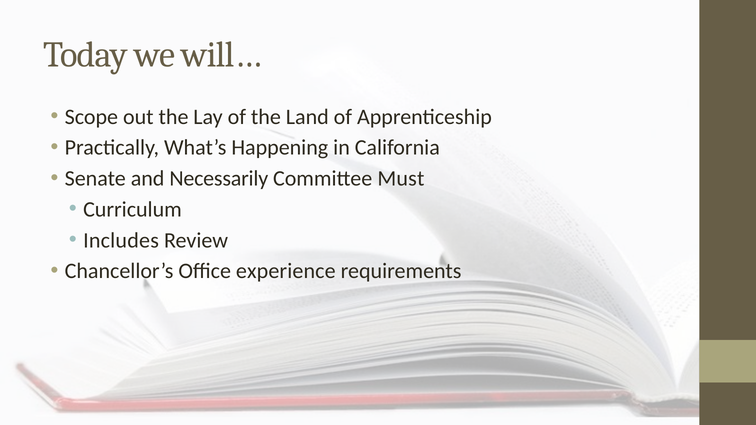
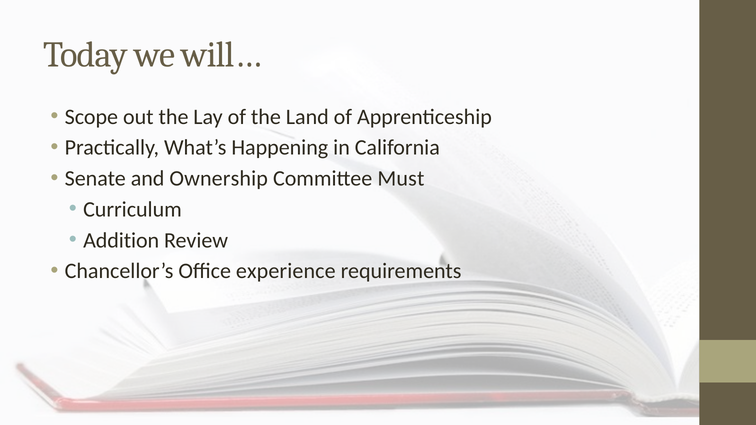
Necessarily: Necessarily -> Ownership
Includes: Includes -> Addition
